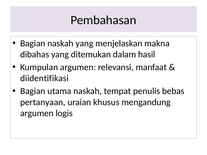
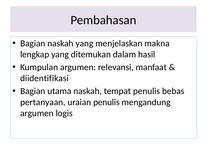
dibahas: dibahas -> lengkap
uraian khusus: khusus -> penulis
